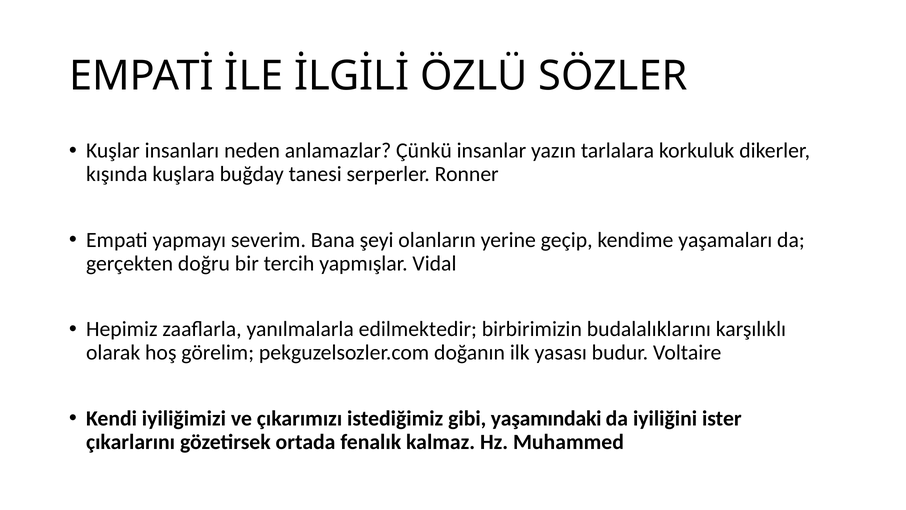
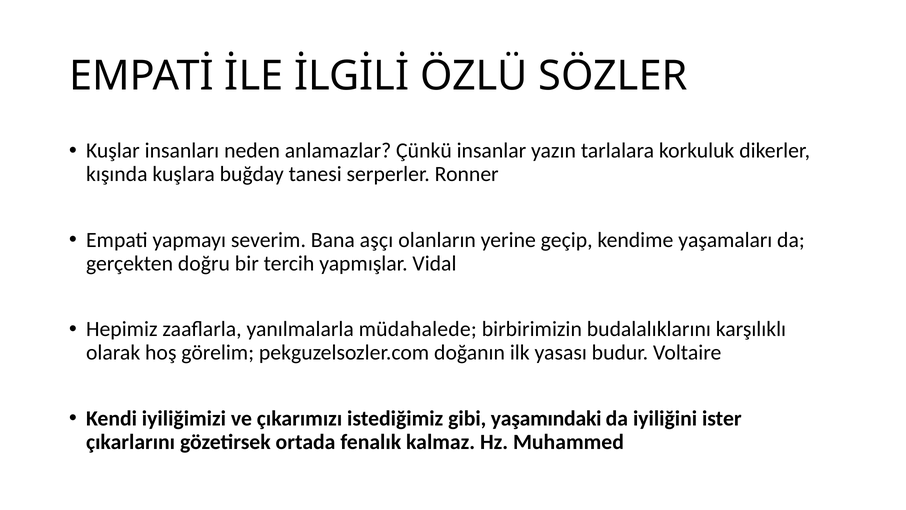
şeyi: şeyi -> aşçı
edilmektedir: edilmektedir -> müdahalede
